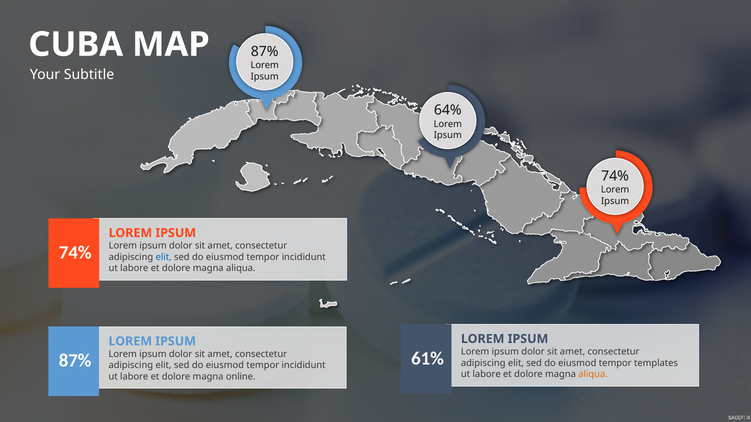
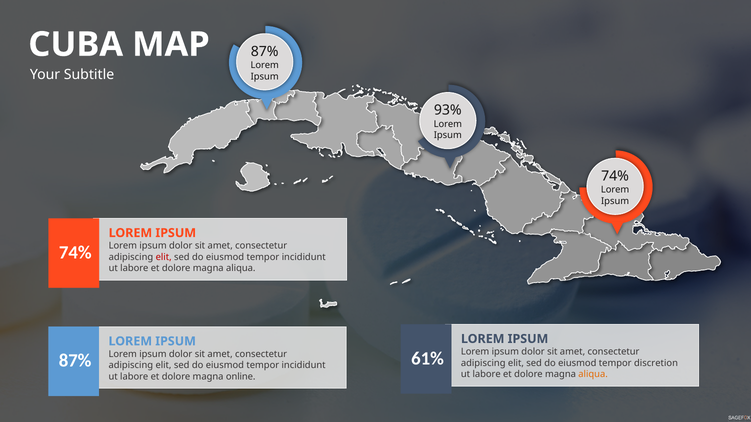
64%: 64% -> 93%
elit at (164, 257) colour: blue -> red
templates: templates -> discretion
